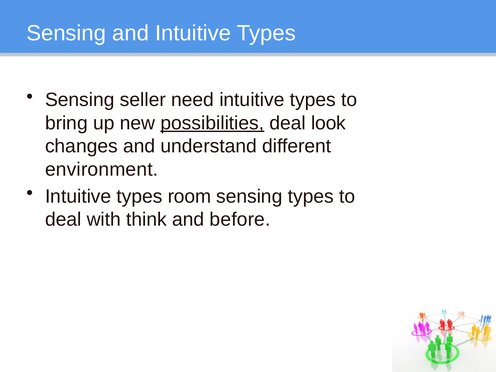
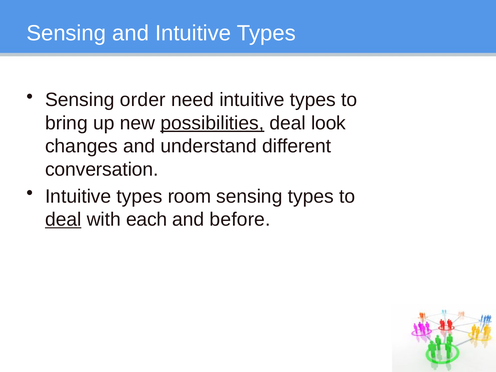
seller: seller -> order
environment: environment -> conversation
deal at (63, 220) underline: none -> present
think: think -> each
